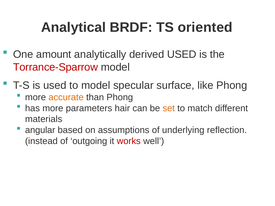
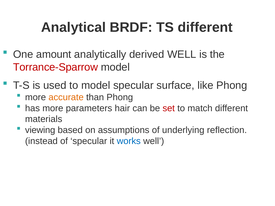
TS oriented: oriented -> different
derived USED: USED -> WELL
set colour: orange -> red
angular: angular -> viewing
of outgoing: outgoing -> specular
works colour: red -> blue
